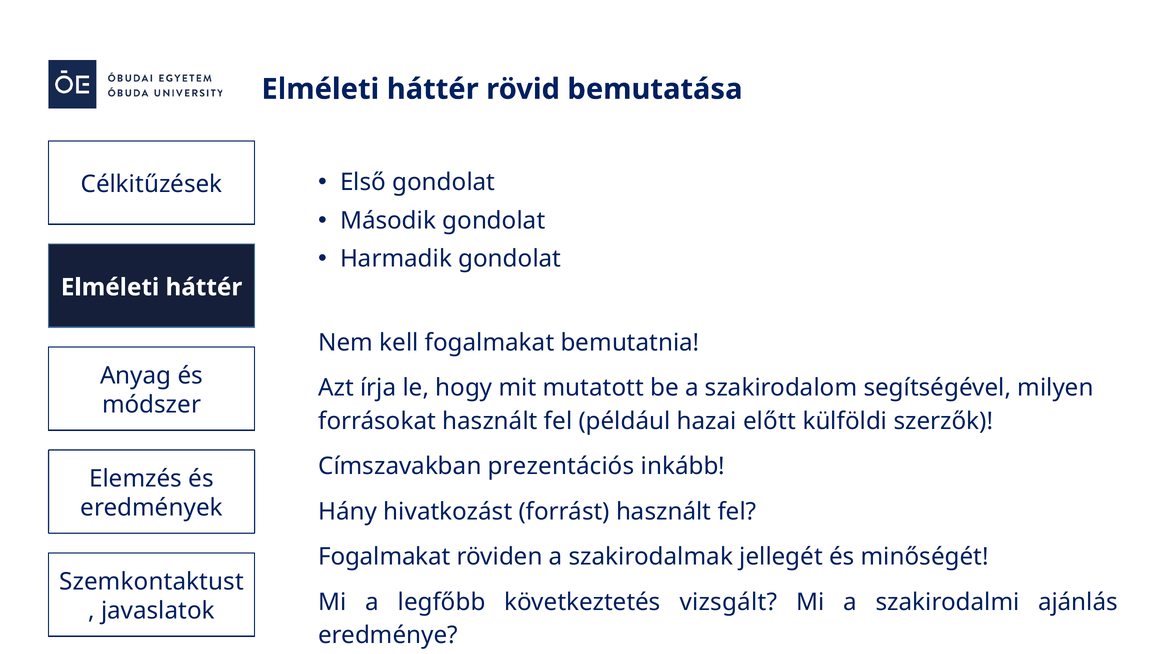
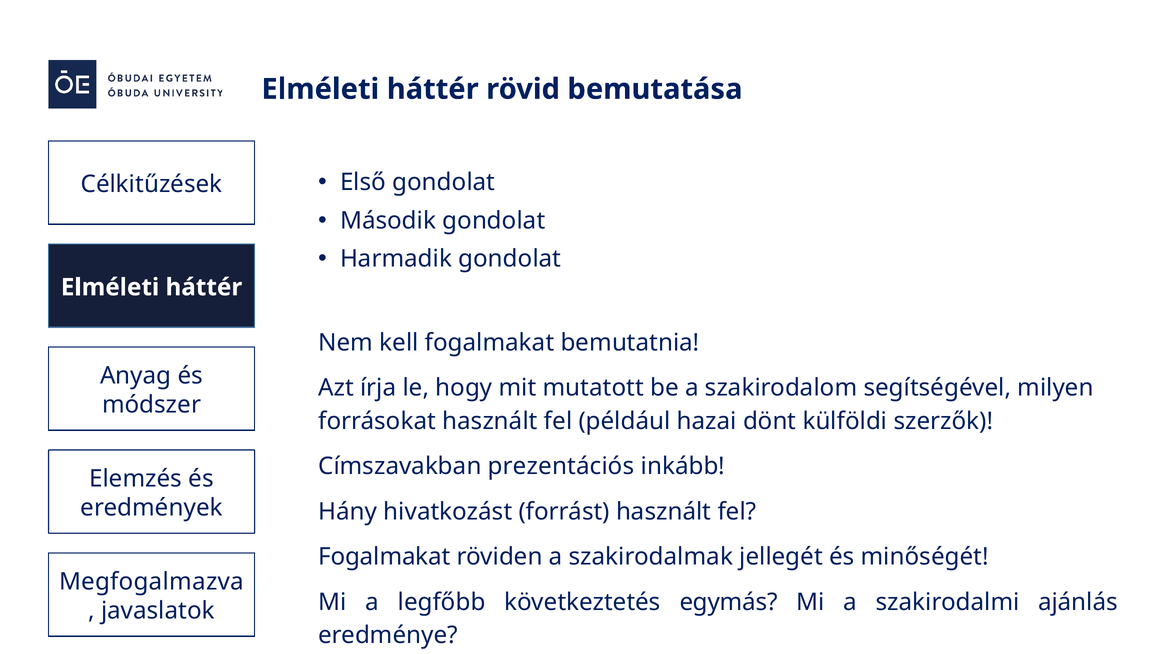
előtt: előtt -> dönt
Szemkontaktust: Szemkontaktust -> Megfogalmazva
vizsgált: vizsgált -> egymás
